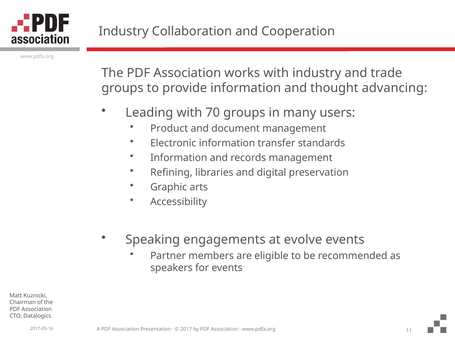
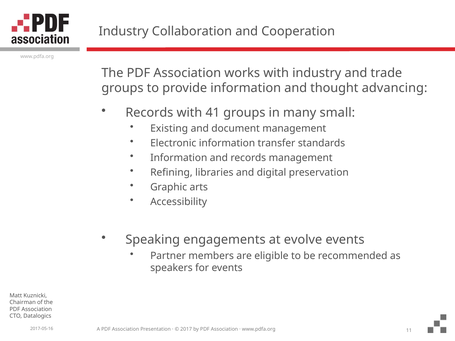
Leading at (149, 113): Leading -> Records
70: 70 -> 41
users: users -> small
Product: Product -> Existing
